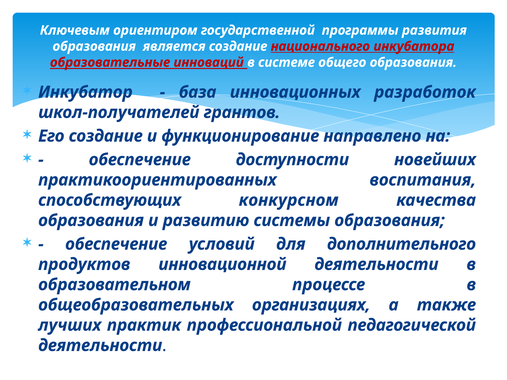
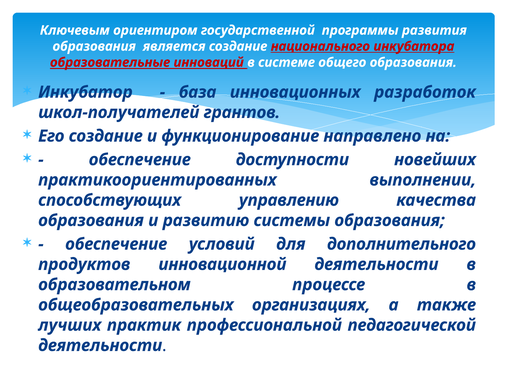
воспитания: воспитания -> выполнении
конкурсном: конкурсном -> управлению
